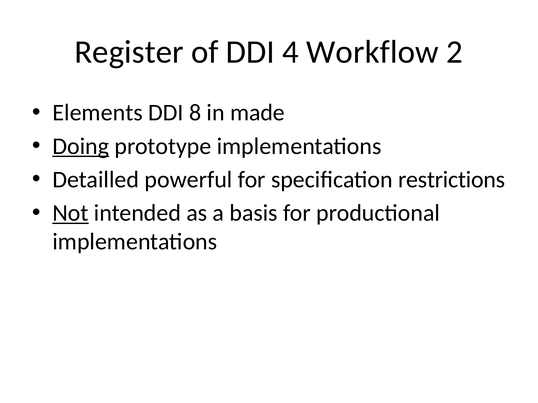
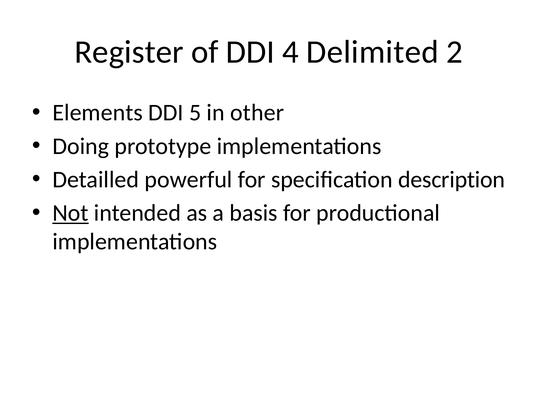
Workflow: Workflow -> Delimited
8: 8 -> 5
made: made -> other
Doing underline: present -> none
restrictions: restrictions -> description
